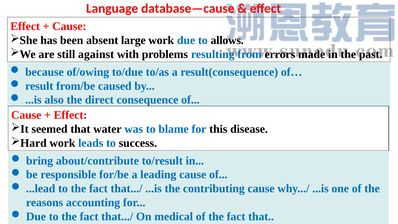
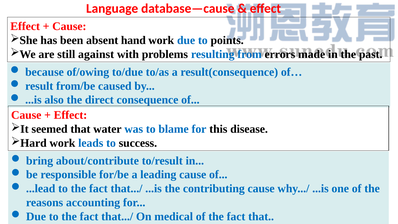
large: large -> hand
allows: allows -> points
